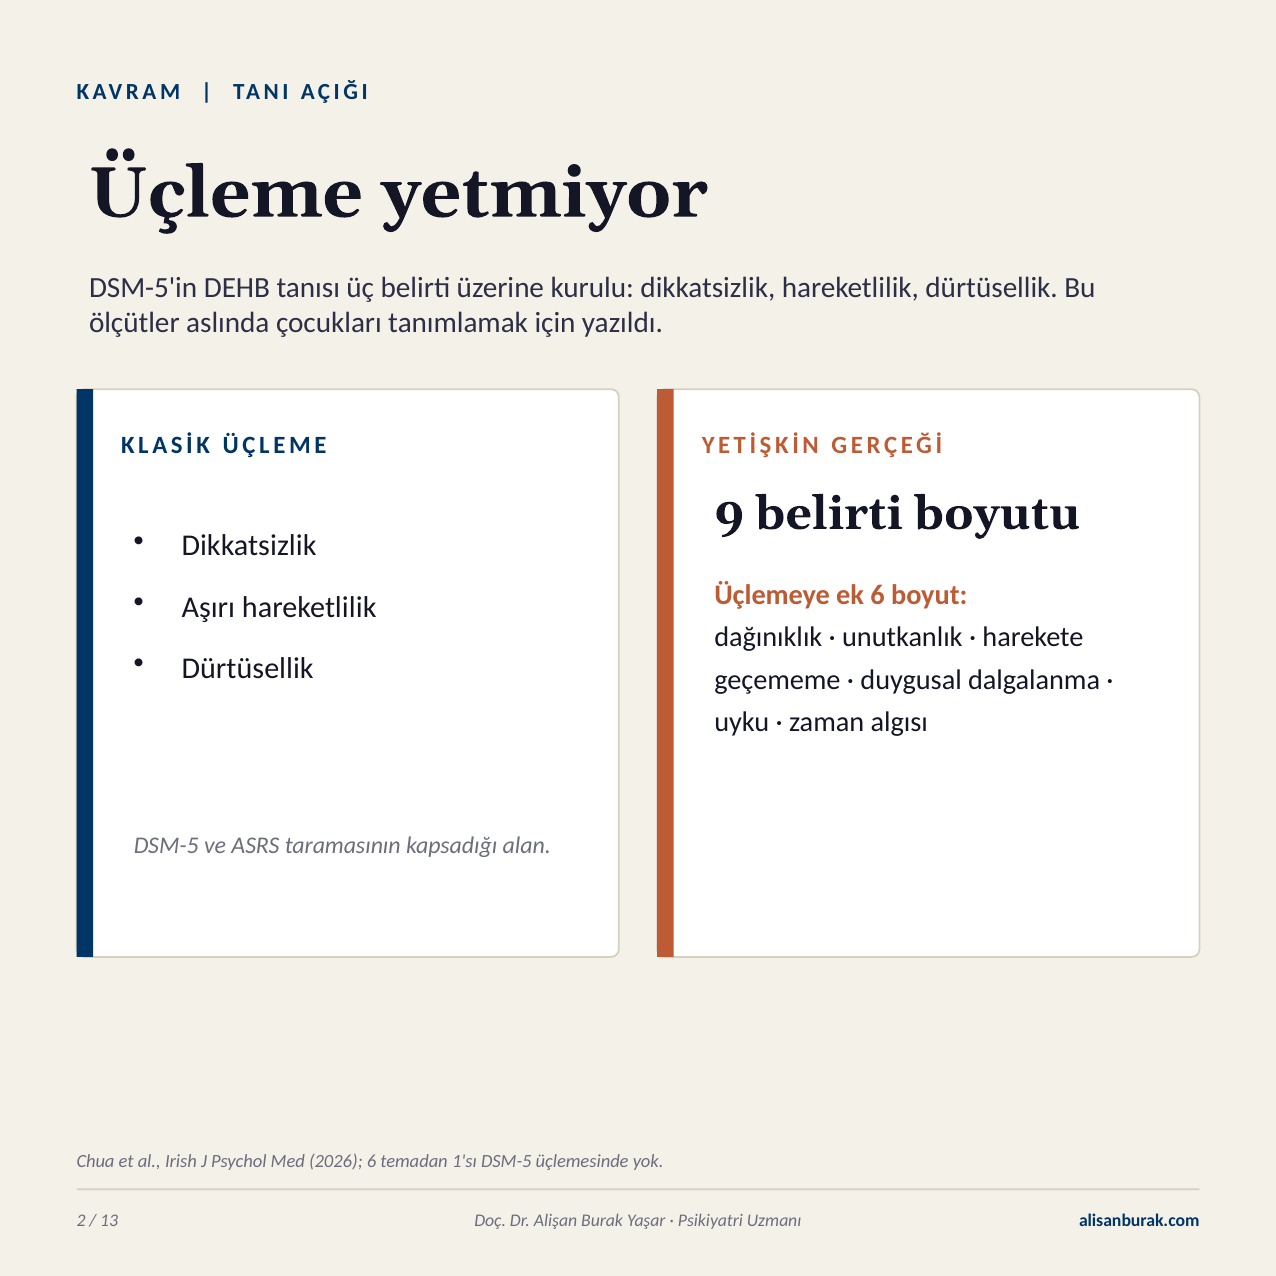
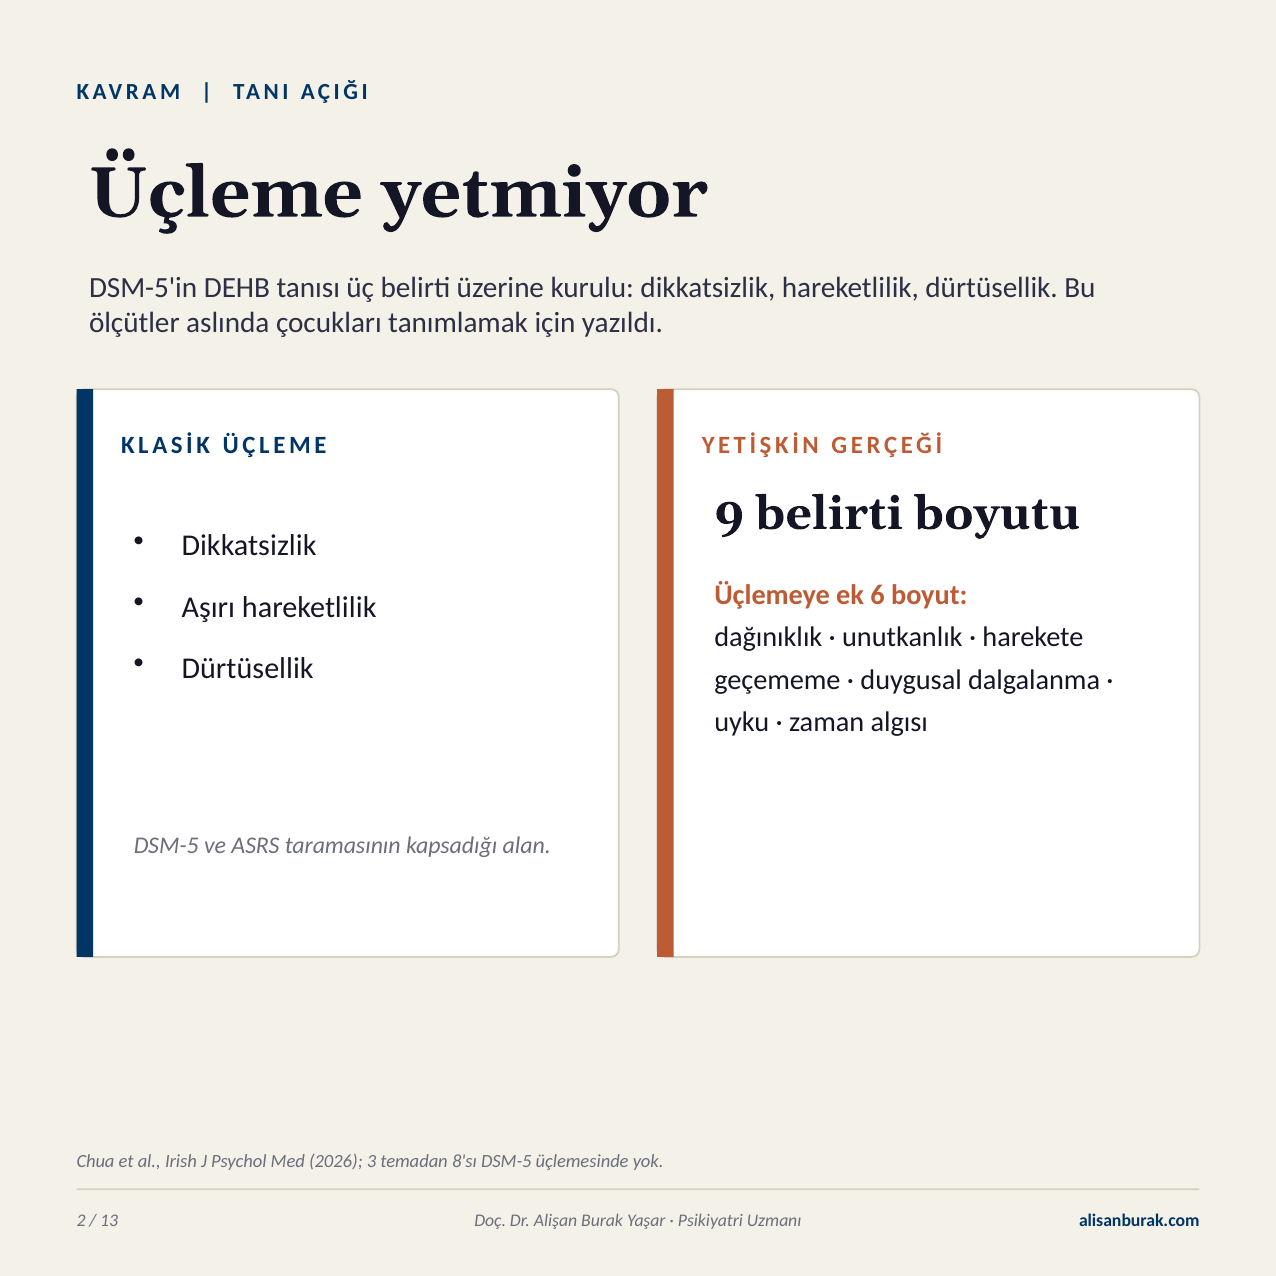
2026 6: 6 -> 3
1'sı: 1'sı -> 8'sı
